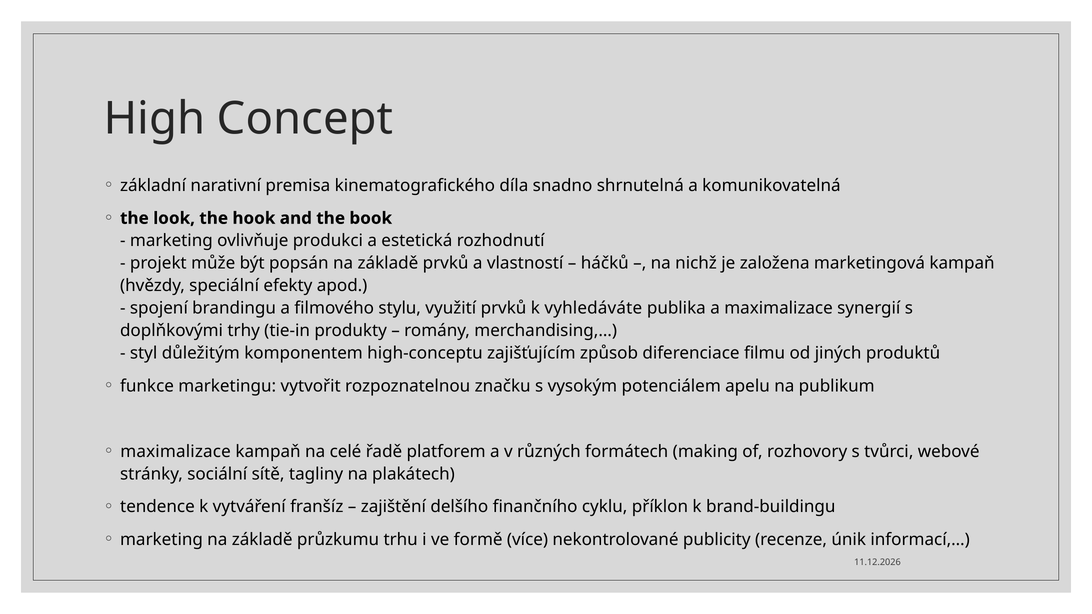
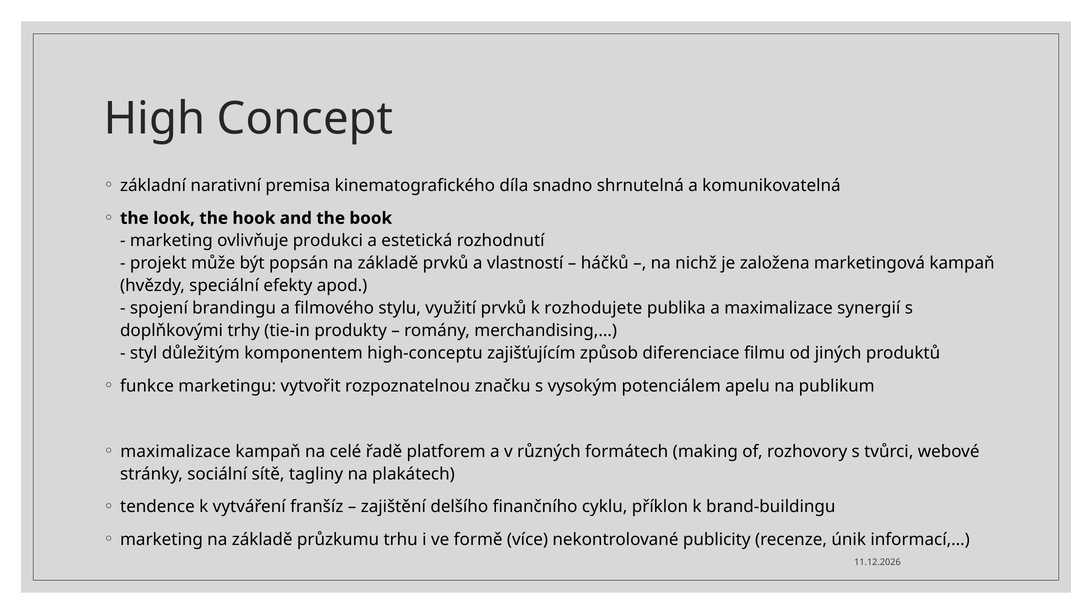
vyhledáváte: vyhledáváte -> rozhodujete
